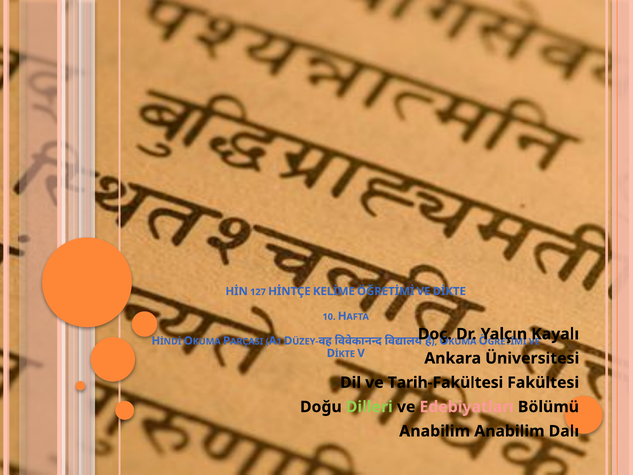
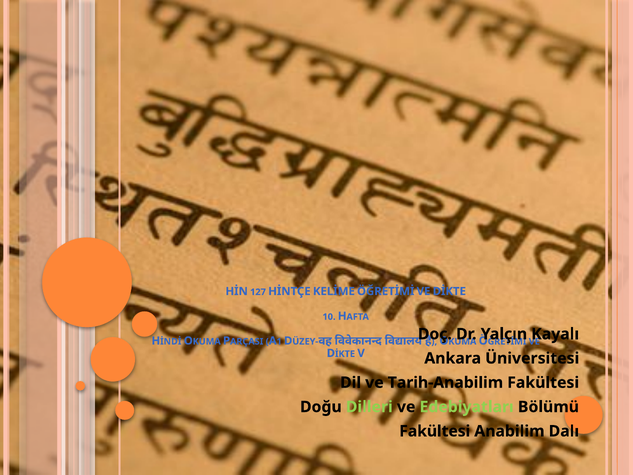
Tarih-Fakültesi: Tarih-Fakültesi -> Tarih-Anabilim
Edebiyatları colour: pink -> light green
Anabilim at (435, 431): Anabilim -> Fakültesi
